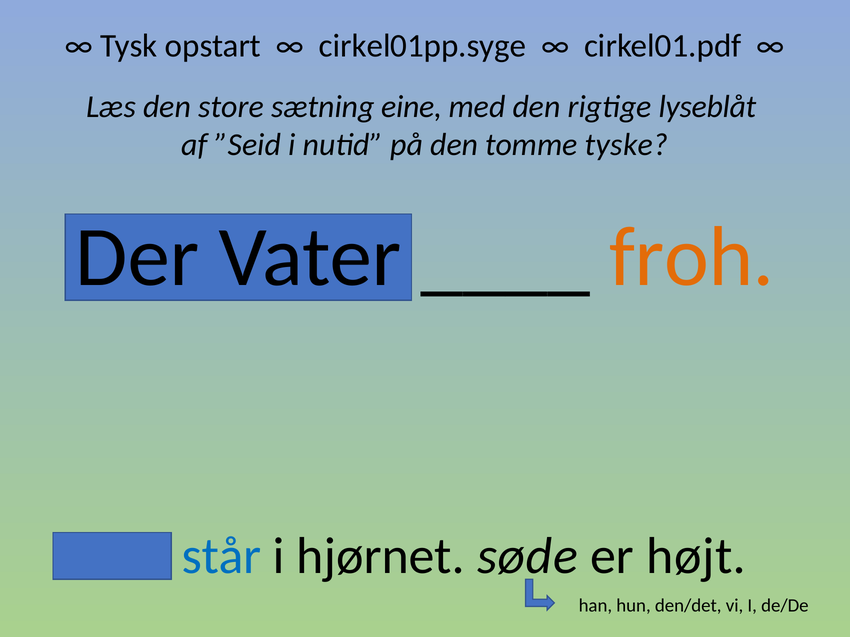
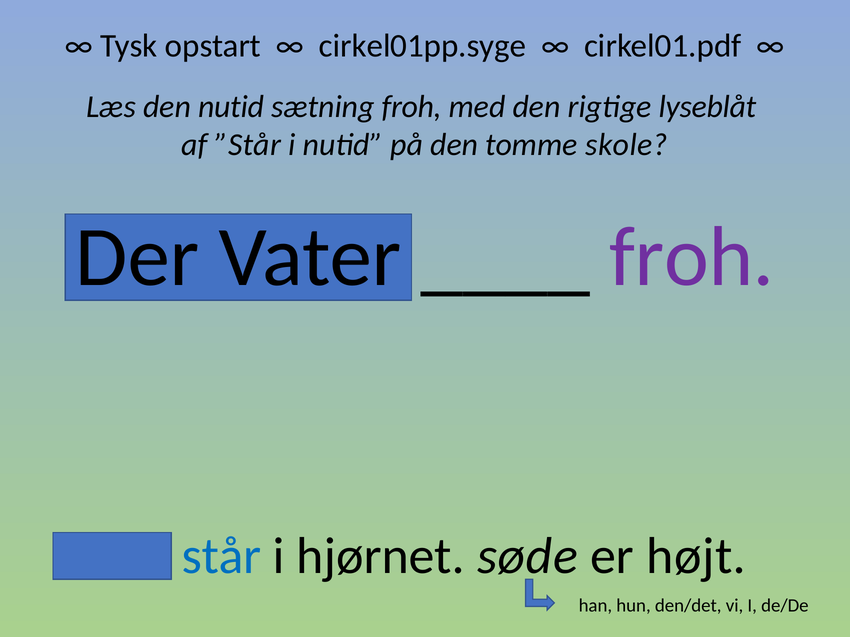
den store: store -> nutid
sætning eine: eine -> froh
”Seid: ”Seid -> ”Står
tyske: tyske -> skole
froh at (692, 257) colour: orange -> purple
